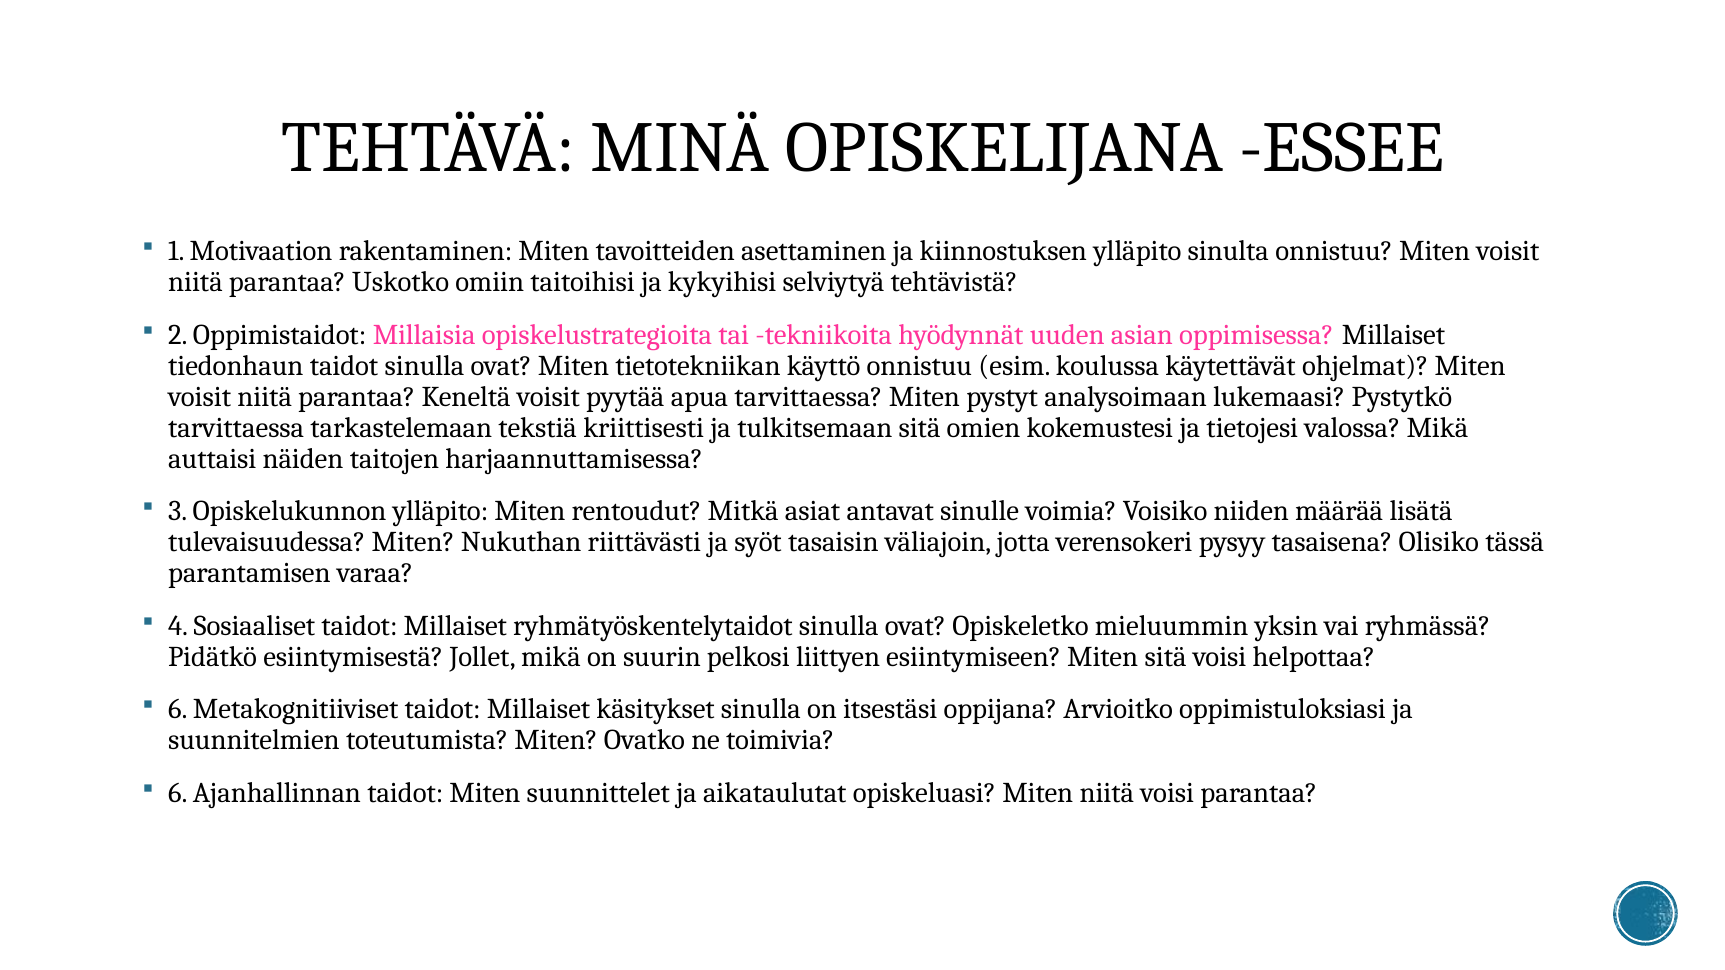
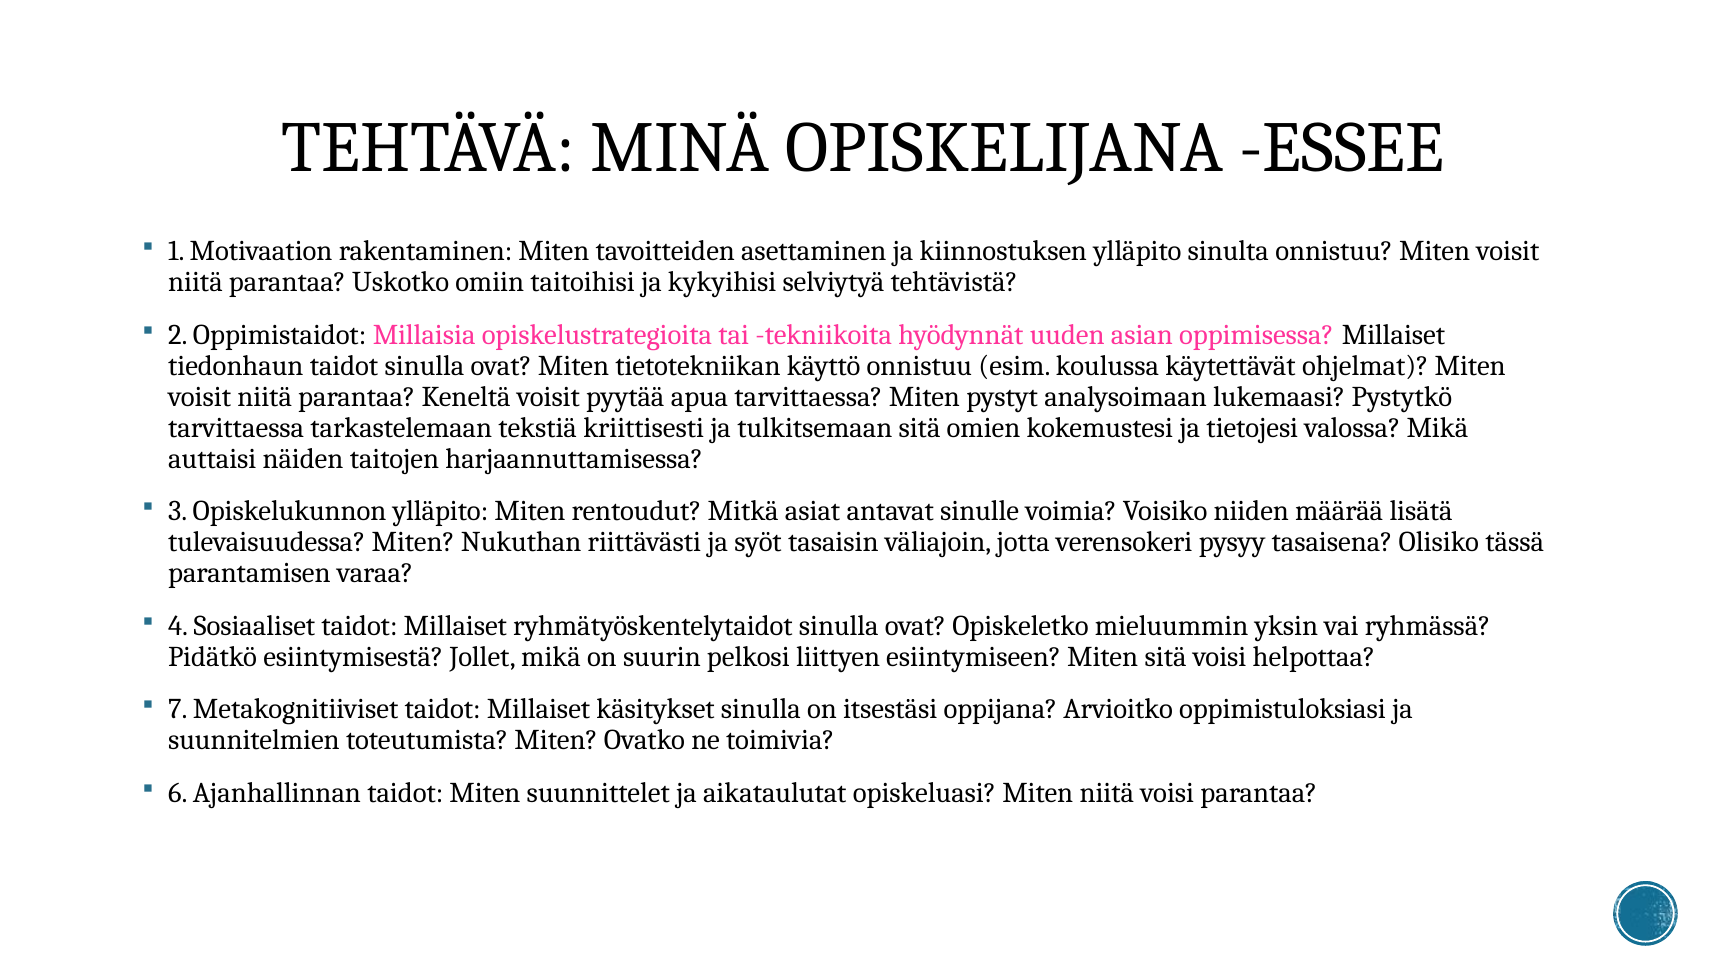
6 at (178, 710): 6 -> 7
